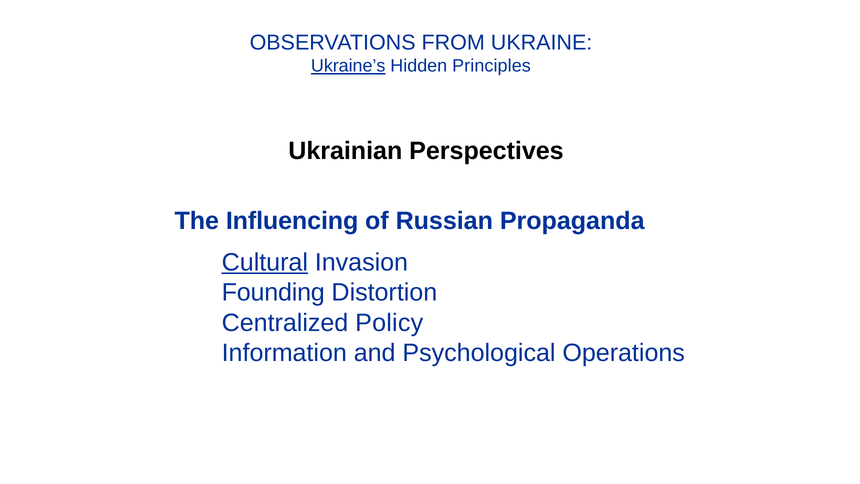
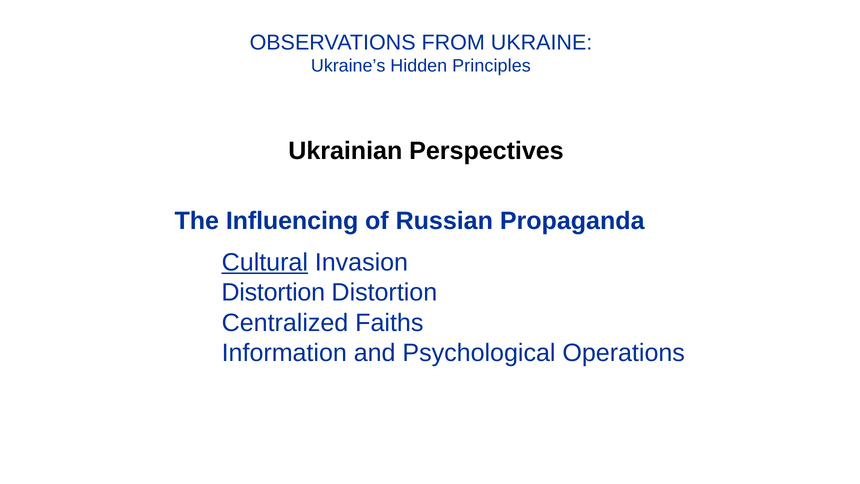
Ukraine’s underline: present -> none
Founding at (273, 292): Founding -> Distortion
Policy: Policy -> Faiths
